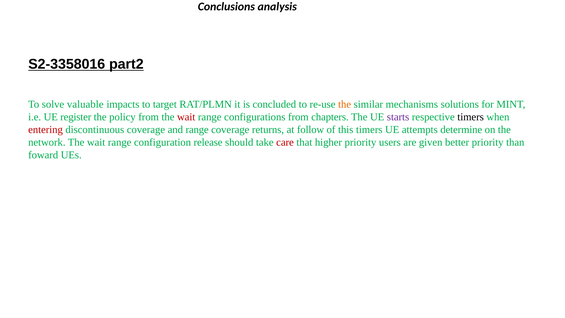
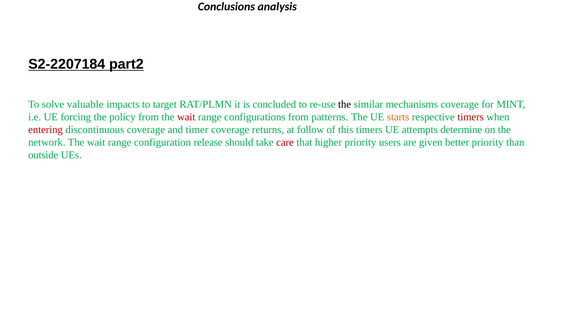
S2-3358016: S2-3358016 -> S2-2207184
the at (345, 104) colour: orange -> black
mechanisms solutions: solutions -> coverage
register: register -> forcing
chapters: chapters -> patterns
starts colour: purple -> orange
timers at (471, 117) colour: black -> red
and range: range -> timer
foward: foward -> outside
